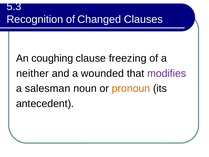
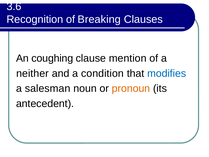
5.3: 5.3 -> 3.6
Changed: Changed -> Breaking
freezing: freezing -> mention
wounded: wounded -> condition
modifies colour: purple -> blue
